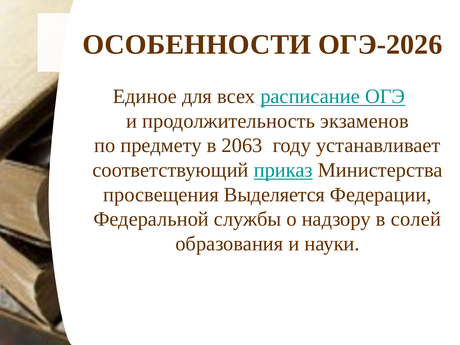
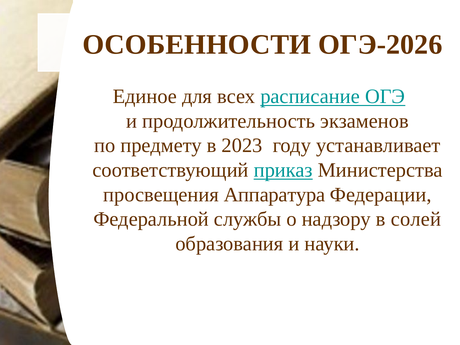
2063: 2063 -> 2023
Выделяется: Выделяется -> Аппаратура
